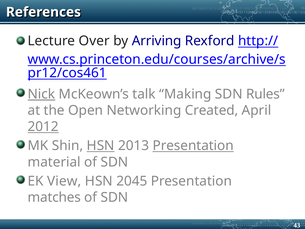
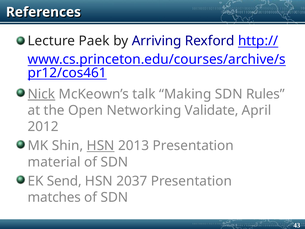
Over: Over -> Paek
Created: Created -> Validate
2012 underline: present -> none
Presentation at (193, 146) underline: present -> none
View: View -> Send
2045: 2045 -> 2037
